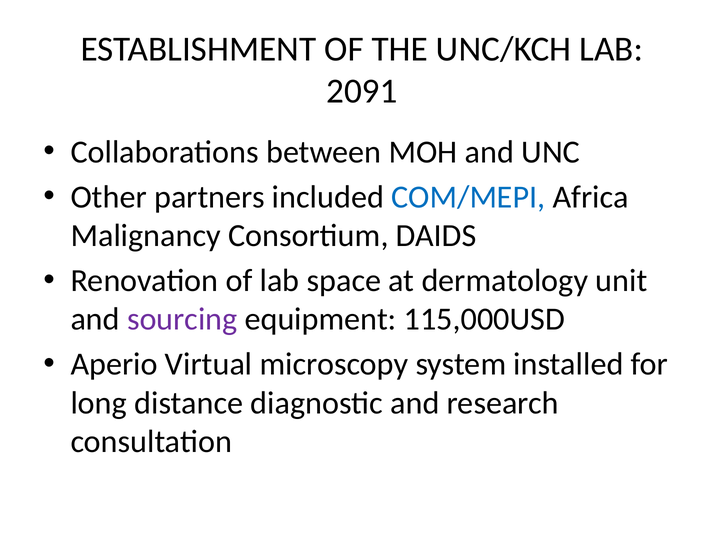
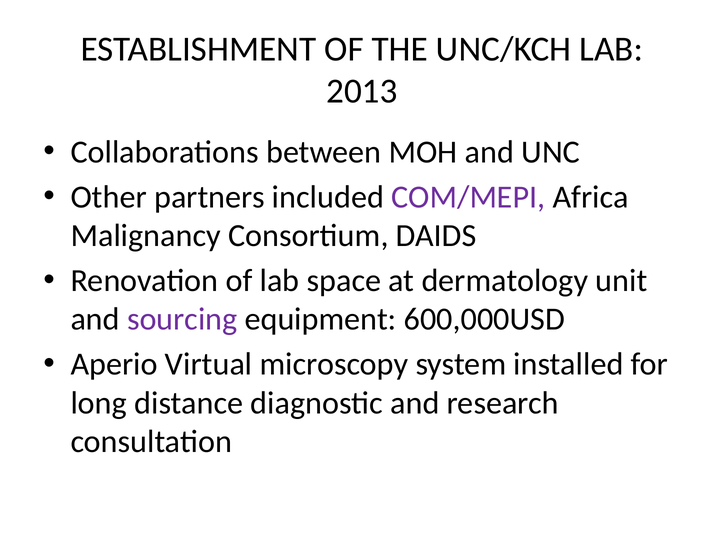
2091: 2091 -> 2013
COM/MEPI colour: blue -> purple
115,000USD: 115,000USD -> 600,000USD
